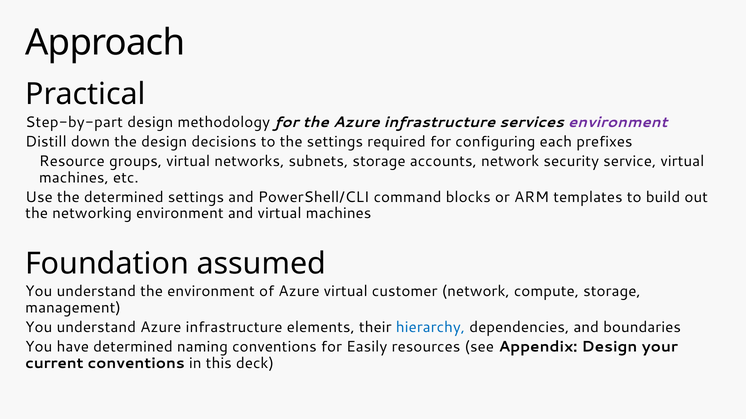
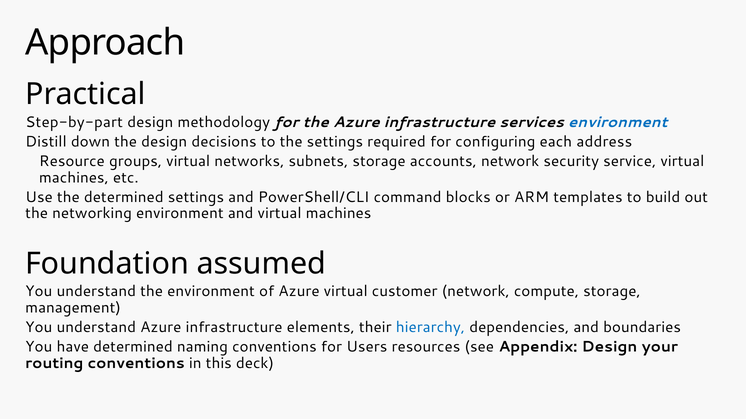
environment at (618, 122) colour: purple -> blue
prefixes: prefixes -> address
Easily: Easily -> Users
current: current -> routing
